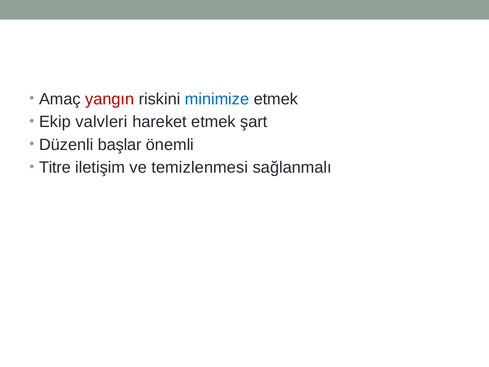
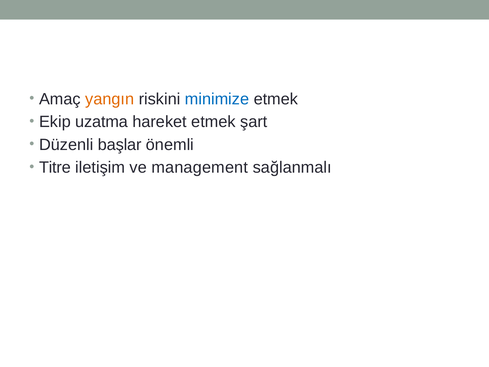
yangın colour: red -> orange
valvleri: valvleri -> uzatma
temizlenmesi: temizlenmesi -> management
